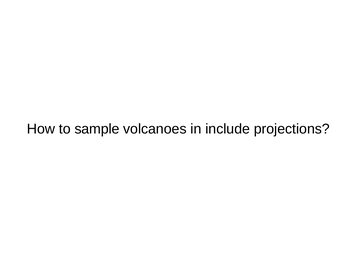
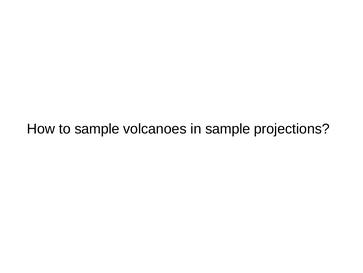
in include: include -> sample
